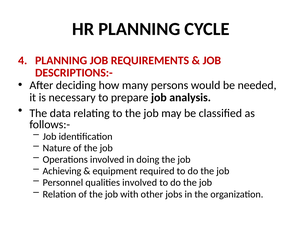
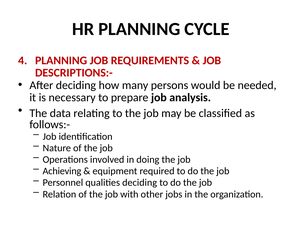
qualities involved: involved -> deciding
